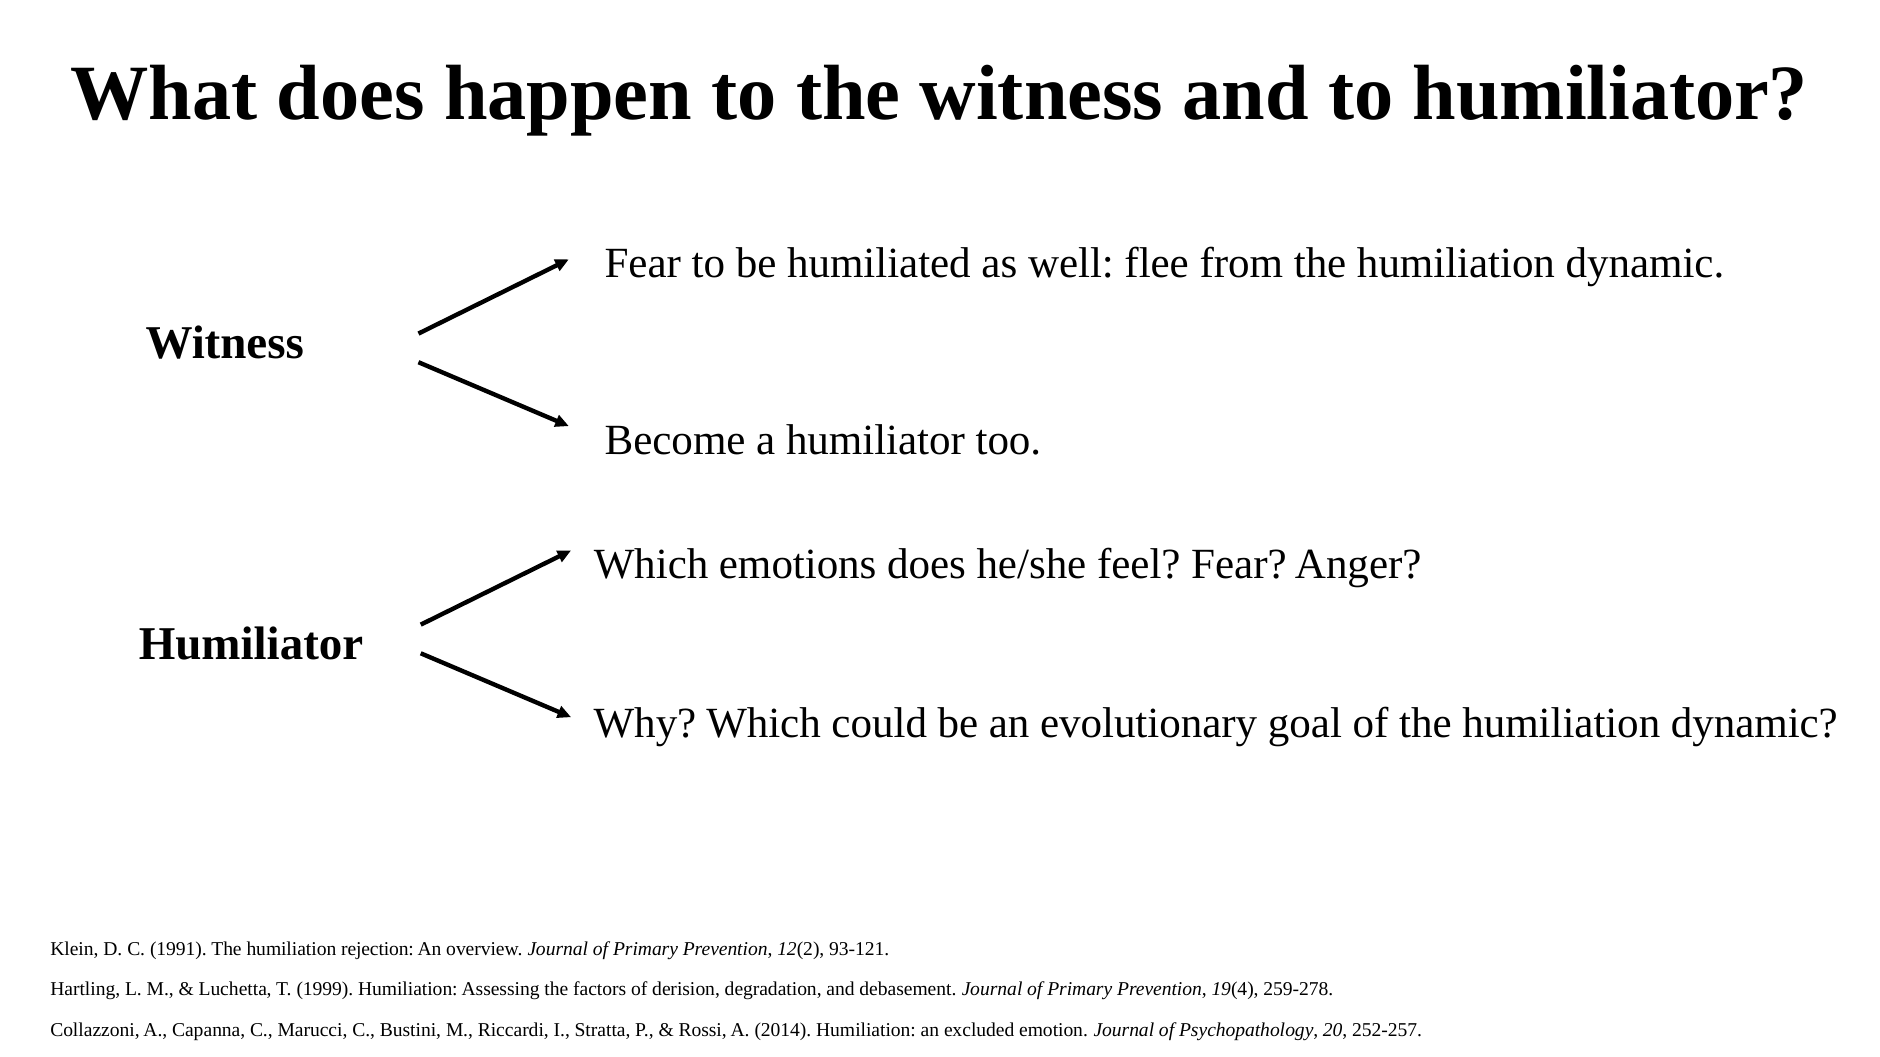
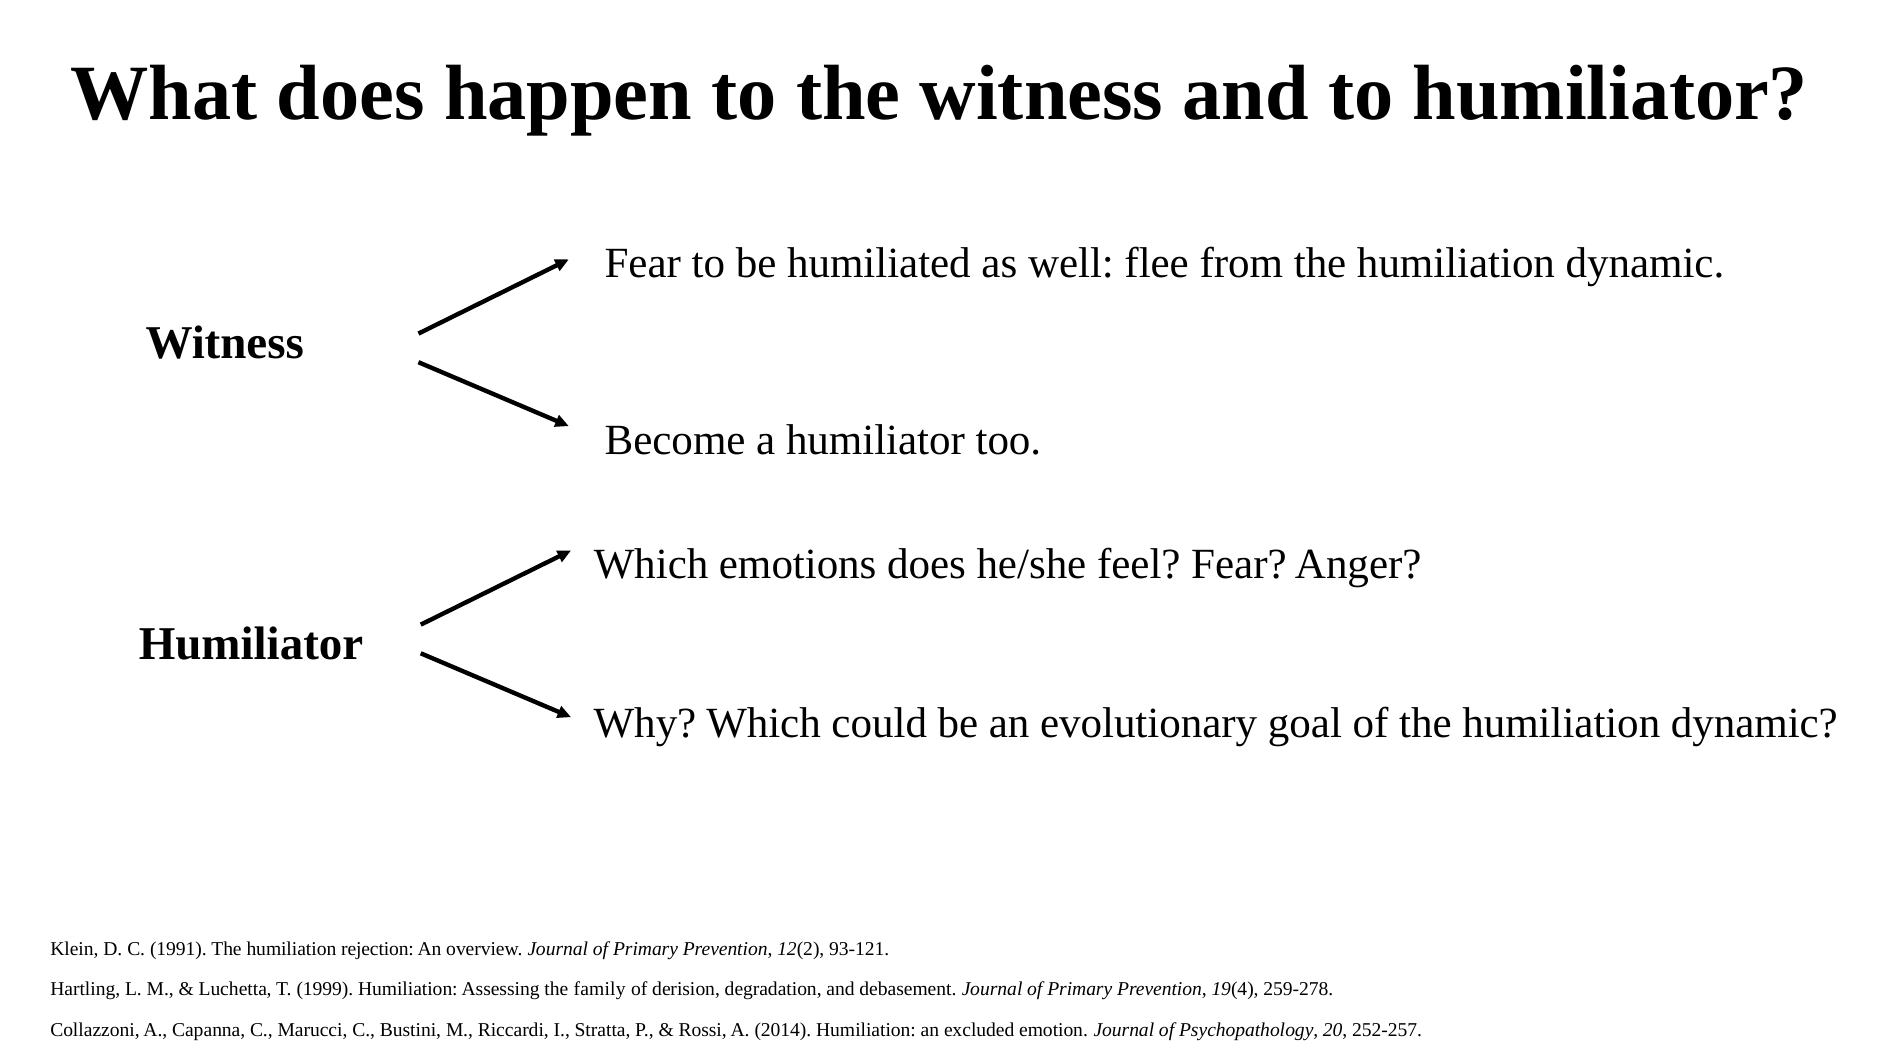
factors: factors -> family
